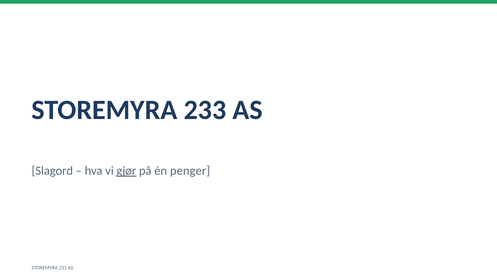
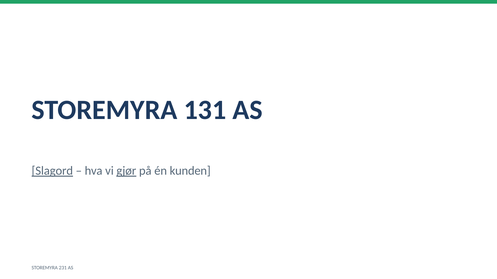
233: 233 -> 131
Slagord underline: none -> present
penger: penger -> kunden
